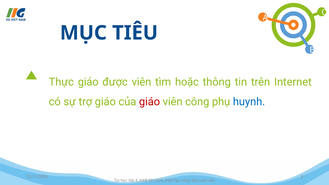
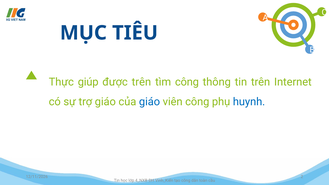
Thực giáo: giáo -> giúp
được viên: viên -> trên
tìm hoặc: hoặc -> công
giáo at (149, 102) colour: red -> blue
